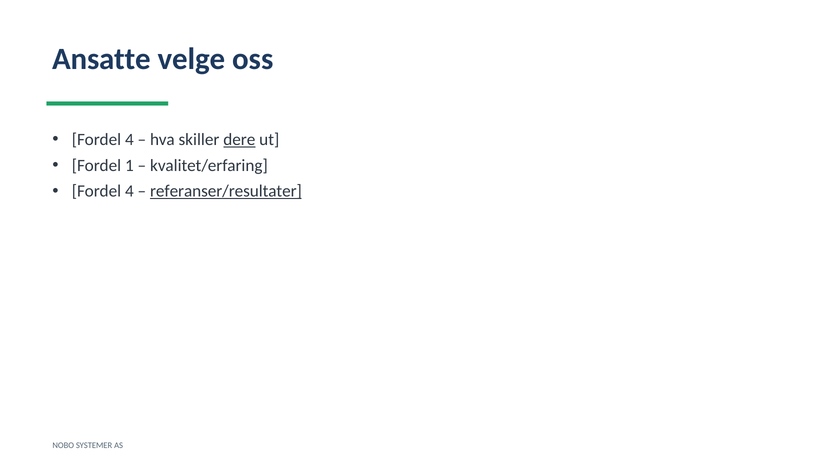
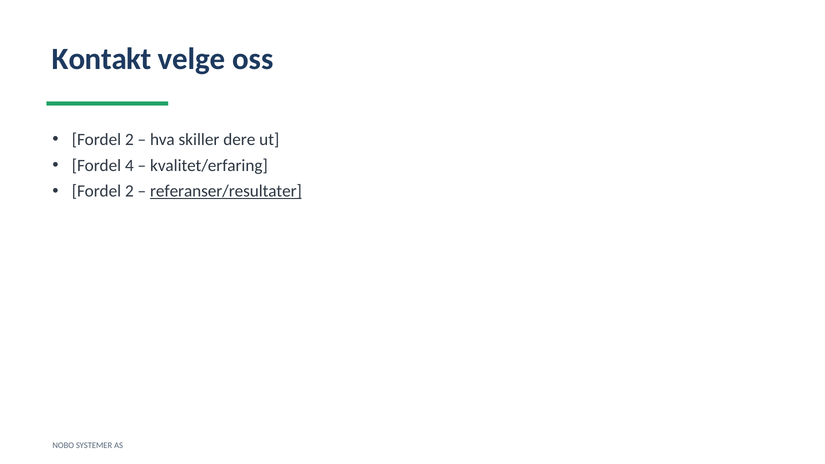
Ansatte: Ansatte -> Kontakt
4 at (129, 140): 4 -> 2
dere underline: present -> none
1: 1 -> 4
4 at (129, 191): 4 -> 2
